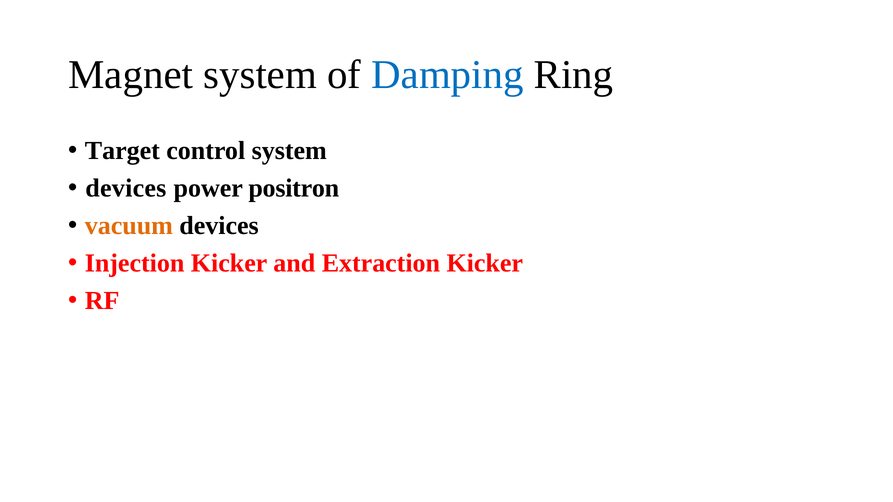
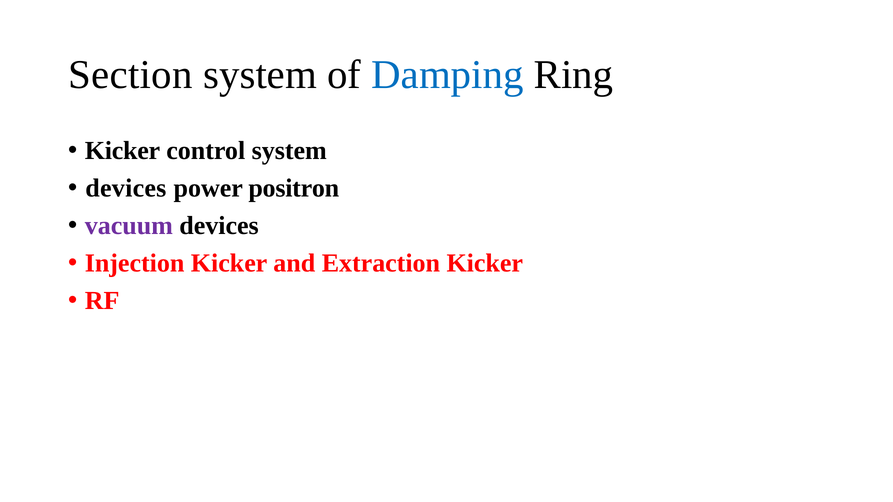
Magnet: Magnet -> Section
Target at (122, 151): Target -> Kicker
vacuum colour: orange -> purple
